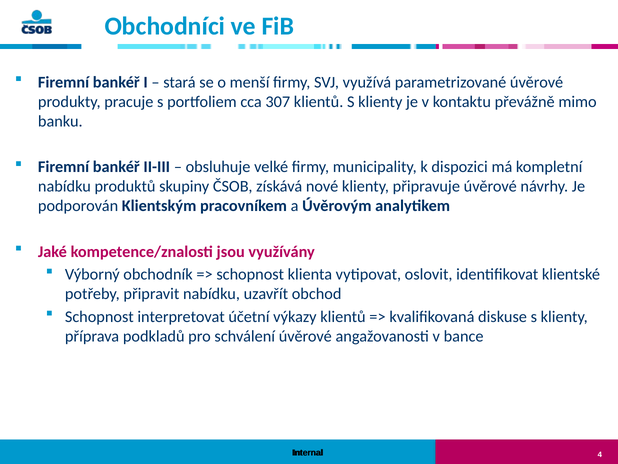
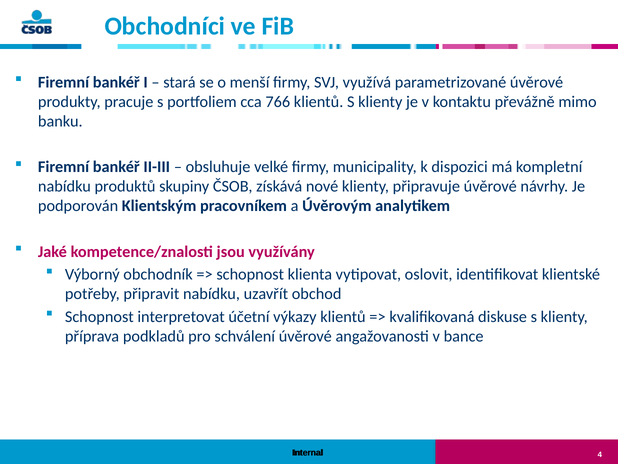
307: 307 -> 766
